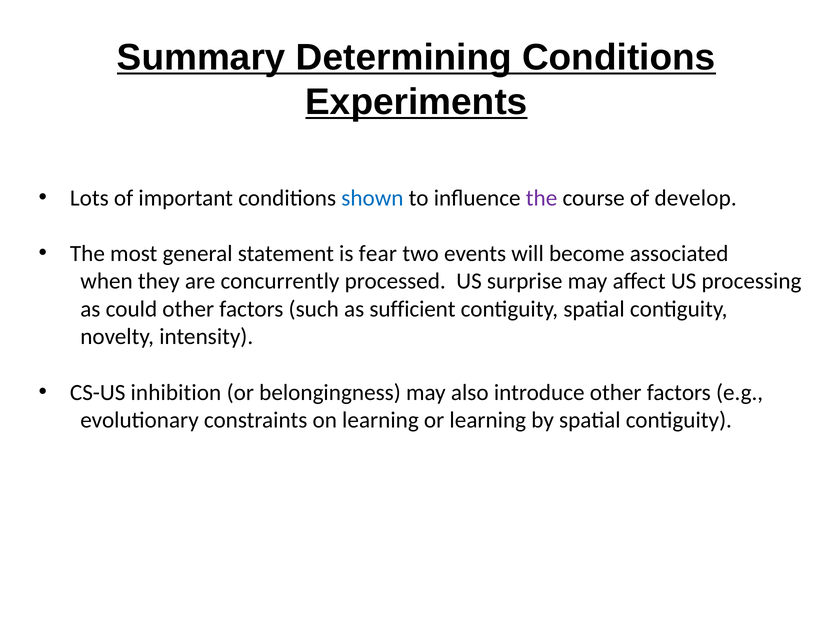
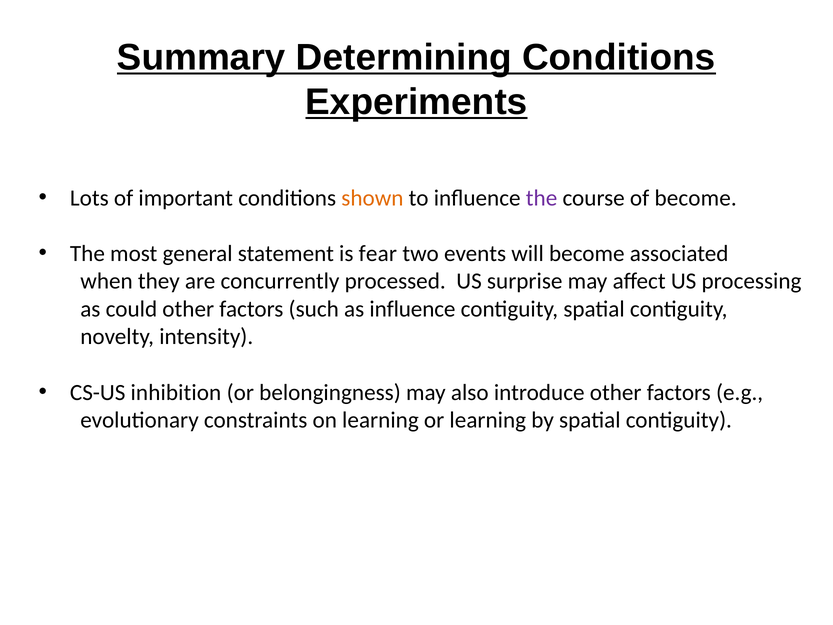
shown colour: blue -> orange
of develop: develop -> become
as sufficient: sufficient -> influence
